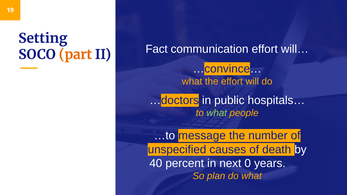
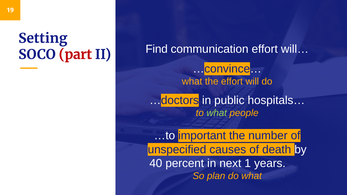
Fact: Fact -> Find
part colour: orange -> red
message: message -> important
0: 0 -> 1
